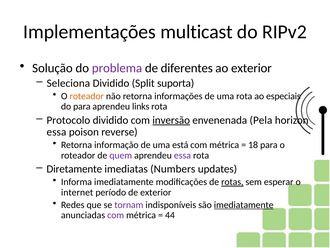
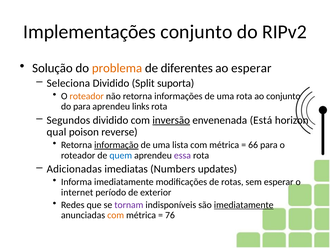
Implementações multicast: multicast -> conjunto
problema colour: purple -> orange
ao exterior: exterior -> esperar
ao especiais: especiais -> conjunto
Protocolo: Protocolo -> Segundos
Pela: Pela -> Está
essa at (56, 132): essa -> qual
informação underline: none -> present
está: está -> lista
18: 18 -> 66
quem colour: purple -> blue
Diretamente: Diretamente -> Adicionadas
rotas underline: present -> none
com at (116, 215) colour: purple -> orange
44: 44 -> 76
